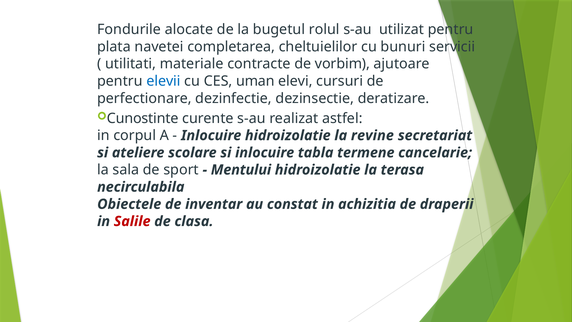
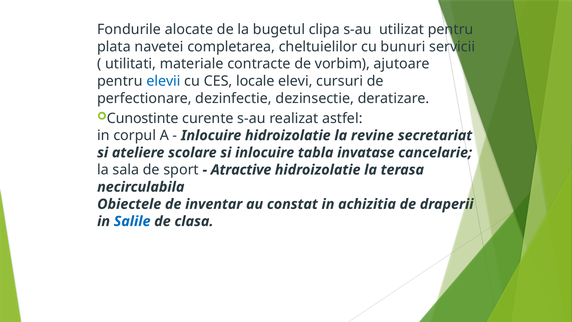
rolul: rolul -> clipa
uman: uman -> locale
termene: termene -> invatase
Mentului: Mentului -> Atractive
Salile colour: red -> blue
